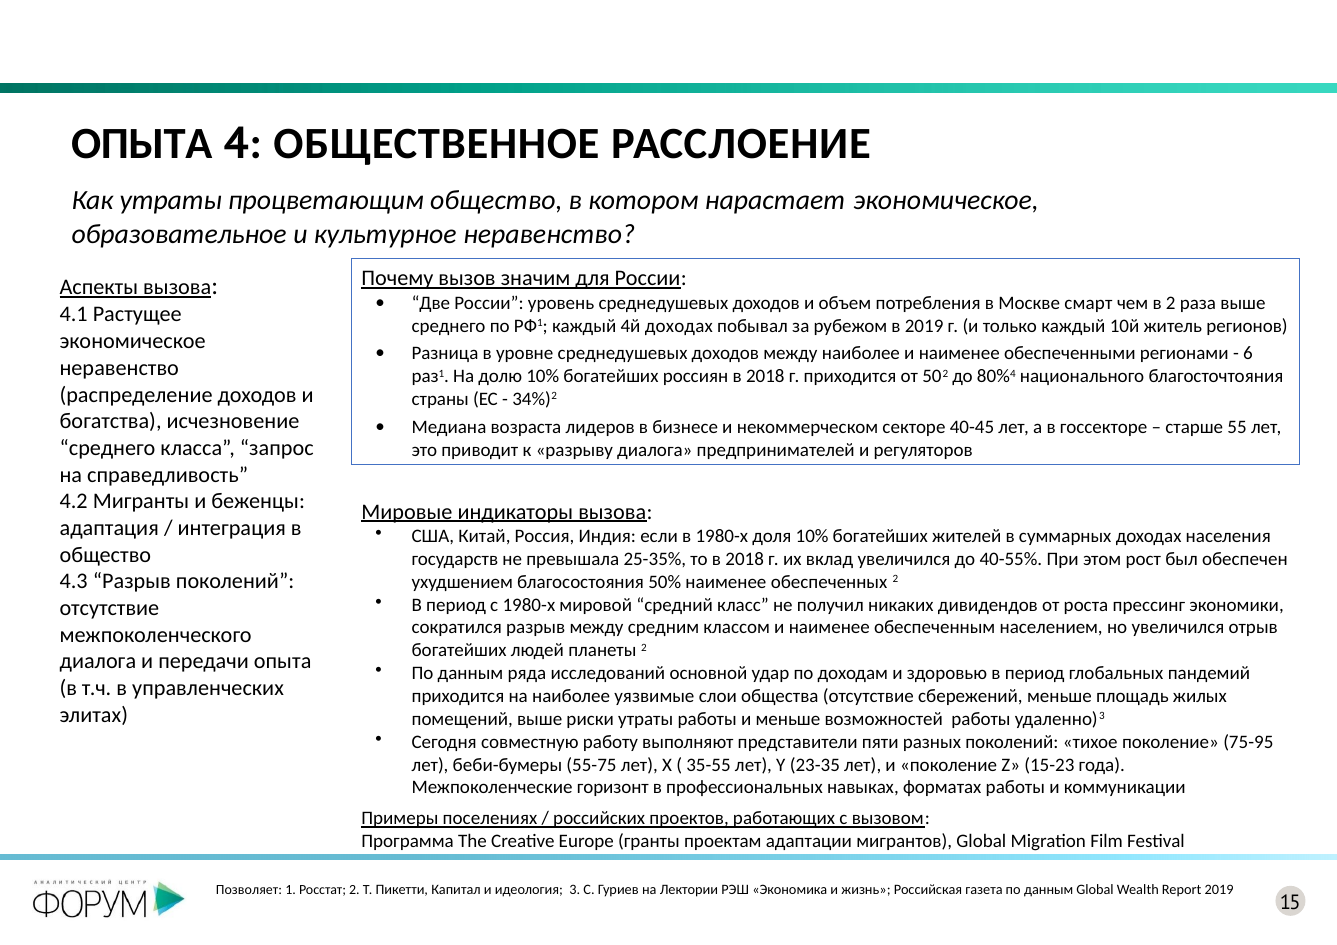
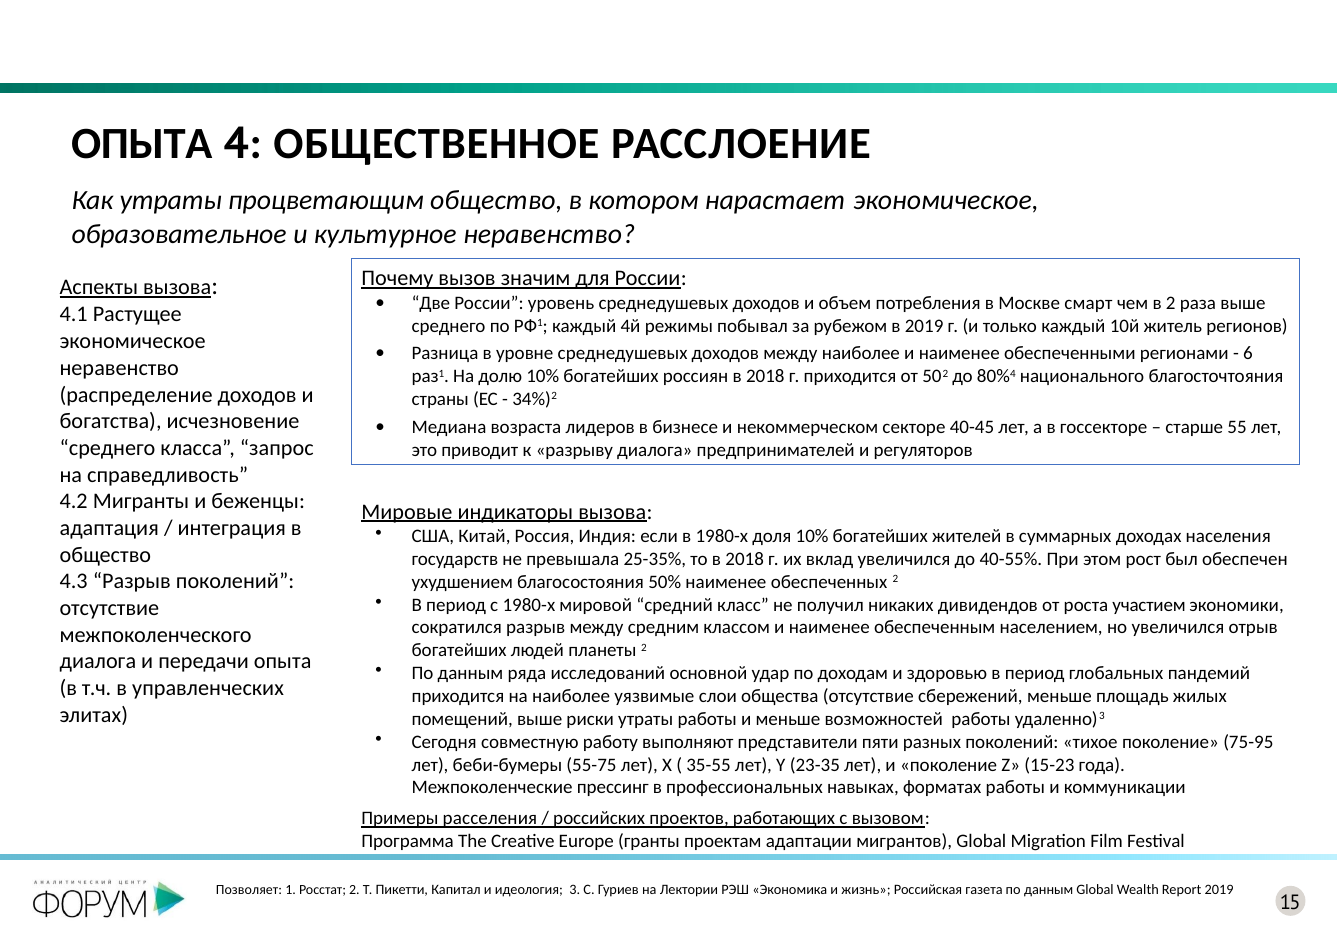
4й доходах: доходах -> режимы
прессинг: прессинг -> участием
горизонт: горизонт -> прессинг
поселениях: поселениях -> расселения
